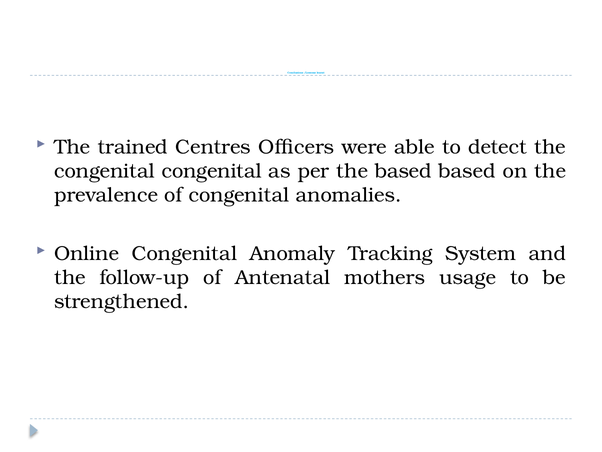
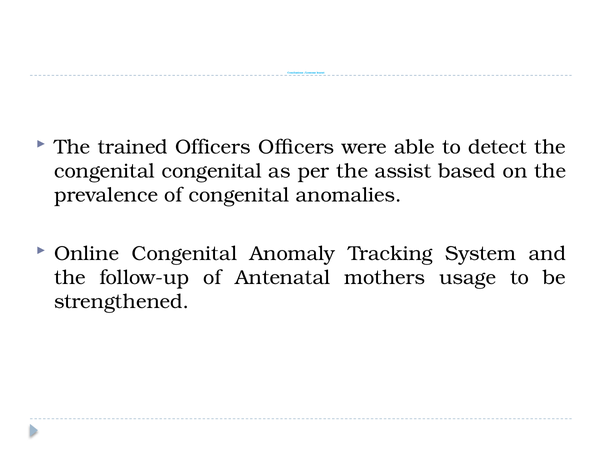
trained Centres: Centres -> Officers
the based: based -> assist
